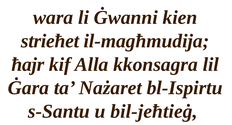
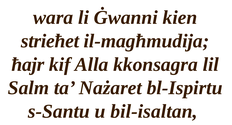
Ġara: Ġara -> Salm
bil-jeħtieġ: bil-jeħtieġ -> bil-isaltan
